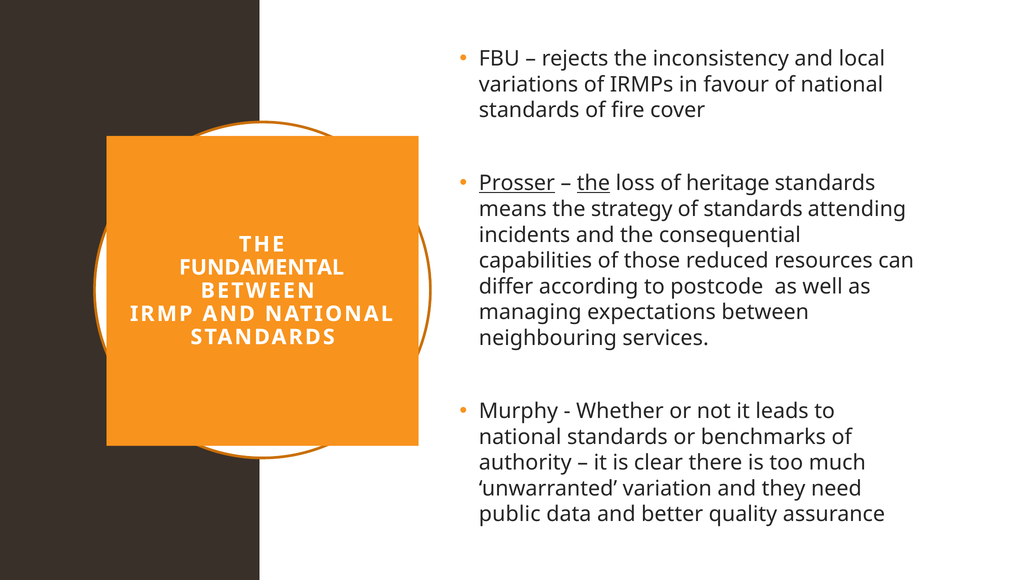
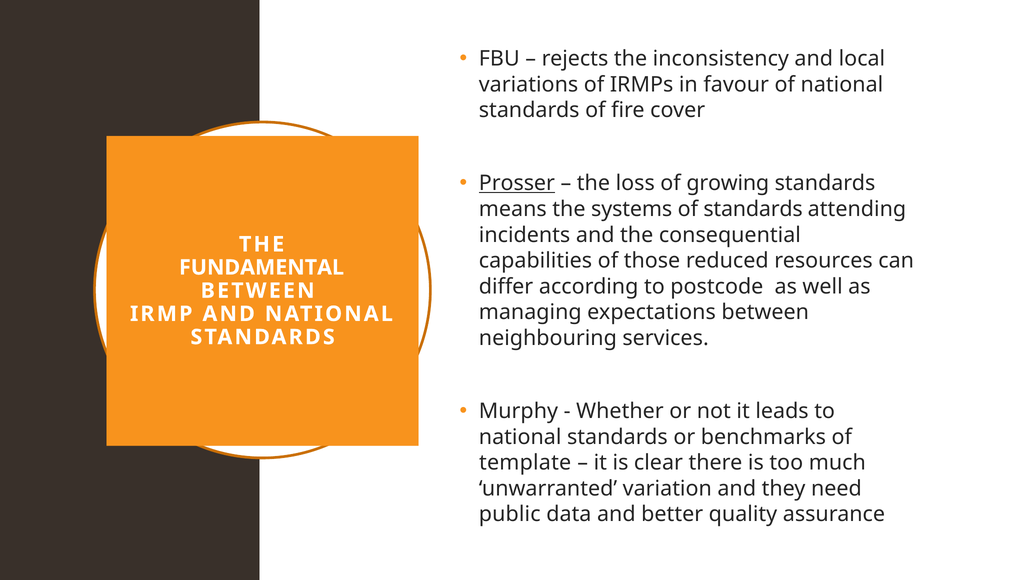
the at (593, 183) underline: present -> none
heritage: heritage -> growing
strategy: strategy -> systems
authority: authority -> template
